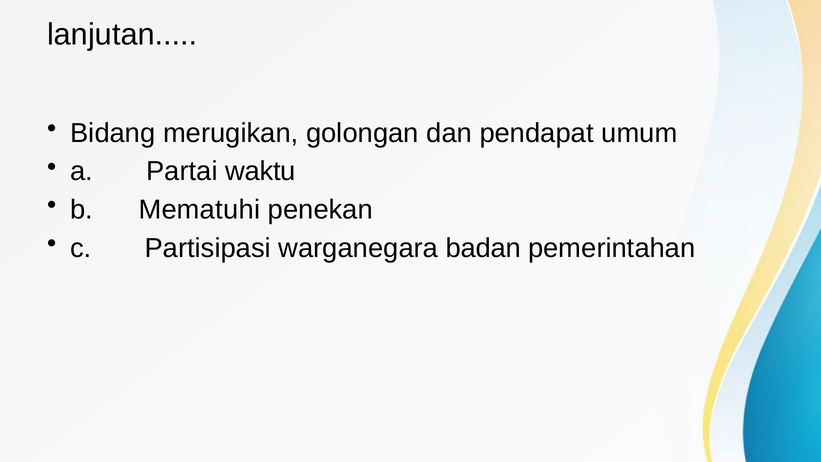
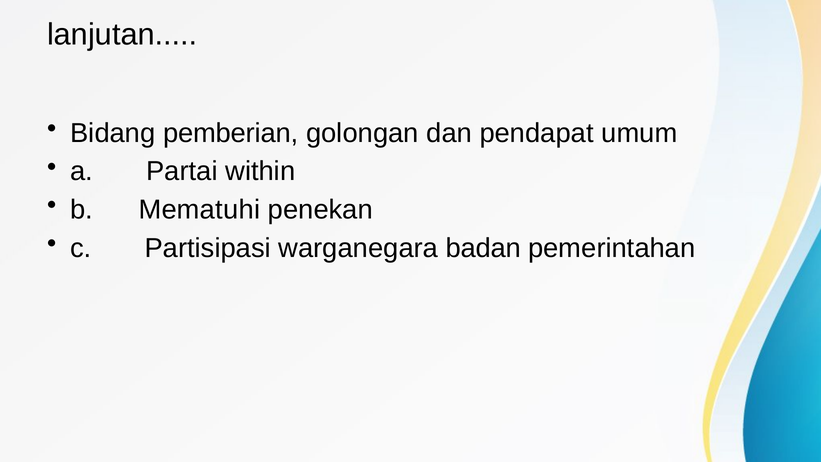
merugikan: merugikan -> pemberian
waktu: waktu -> within
